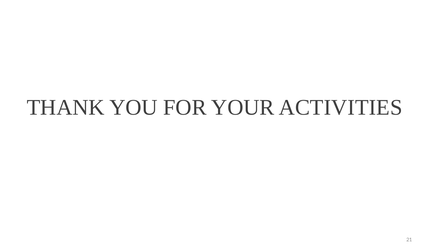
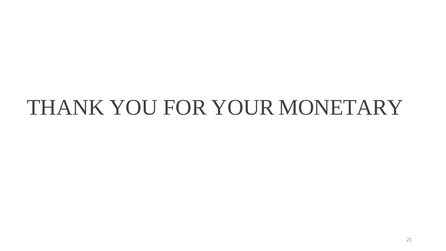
ACTIVITIES: ACTIVITIES -> MONETARY
